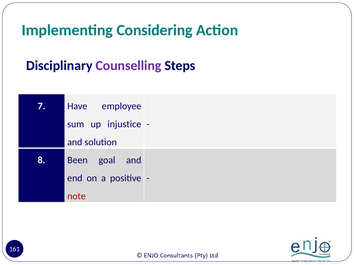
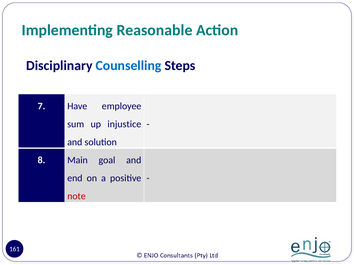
Considering: Considering -> Reasonable
Counselling colour: purple -> blue
Been: Been -> Main
